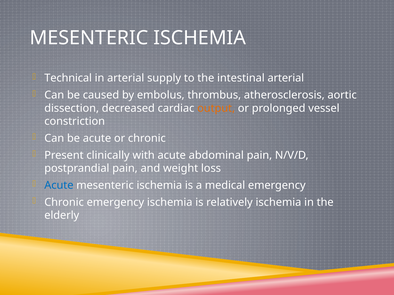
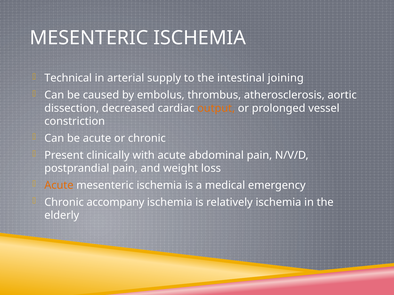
intestinal arterial: arterial -> joining
Acute at (59, 186) colour: blue -> orange
Chronic emergency: emergency -> accompany
